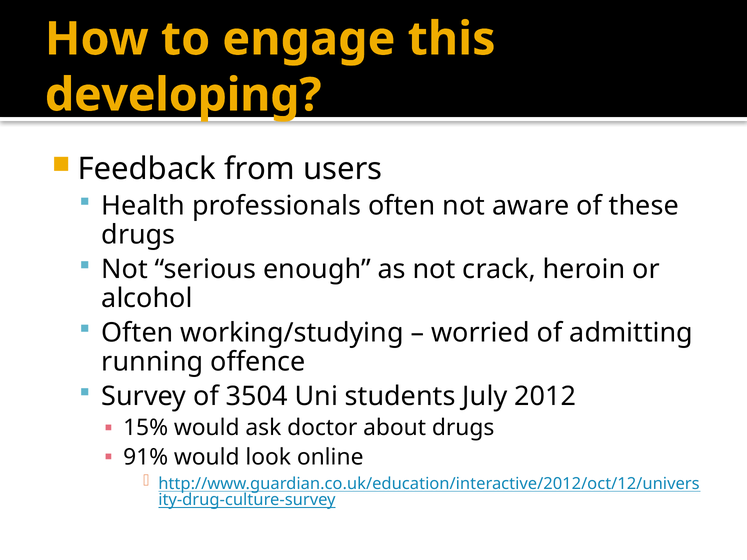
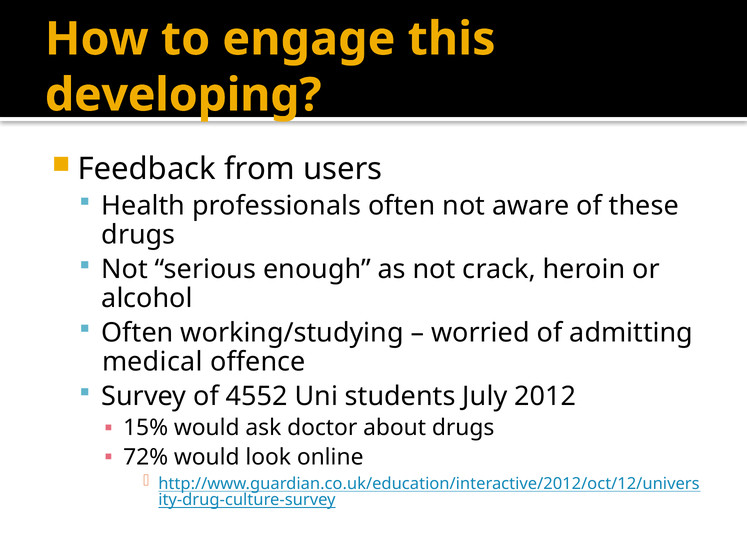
running: running -> medical
3504: 3504 -> 4552
91%: 91% -> 72%
